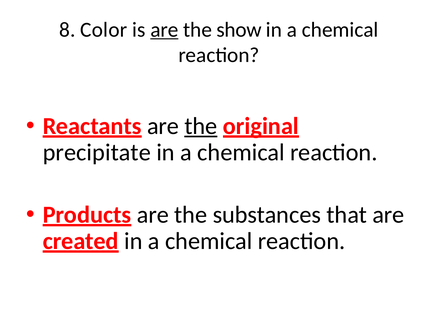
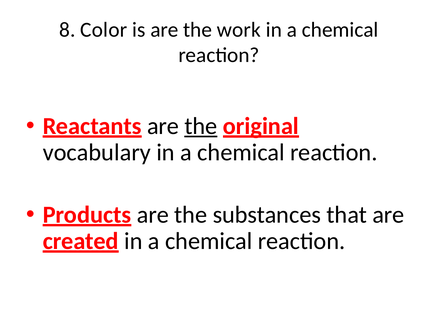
are at (164, 30) underline: present -> none
show: show -> work
precipitate: precipitate -> vocabulary
